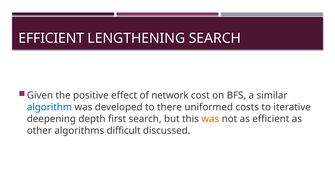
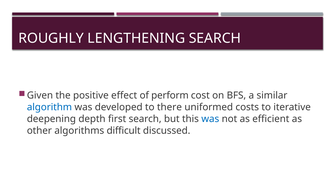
EFFICIENT at (51, 38): EFFICIENT -> ROUGHLY
network: network -> perform
was at (210, 119) colour: orange -> blue
